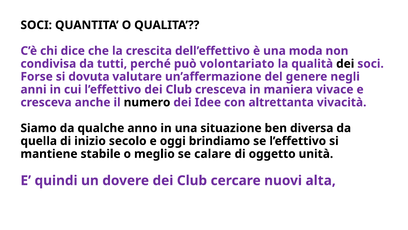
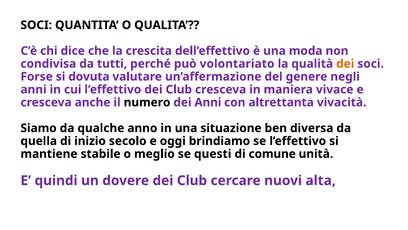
dei at (345, 64) colour: black -> orange
dei Idee: Idee -> Anni
calare: calare -> questi
oggetto: oggetto -> comune
